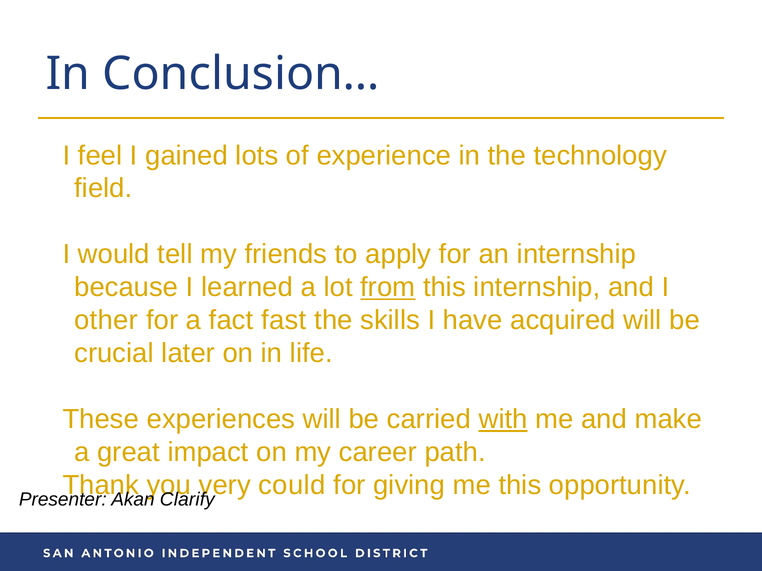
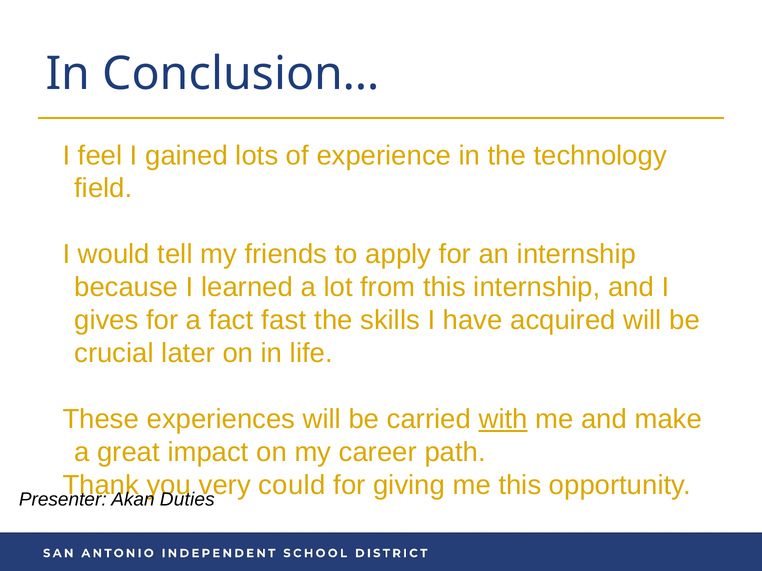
from underline: present -> none
other: other -> gives
Clarify: Clarify -> Duties
